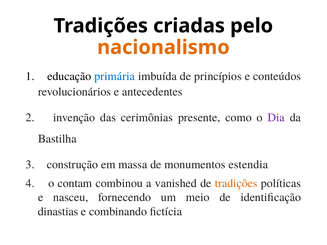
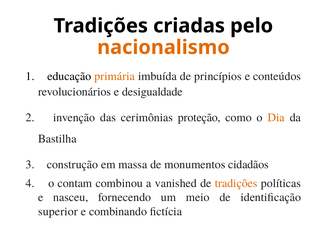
primária colour: blue -> orange
antecedentes: antecedentes -> desigualdade
presente: presente -> proteção
Dia colour: purple -> orange
estendia: estendia -> cidadãos
dinastias: dinastias -> superior
